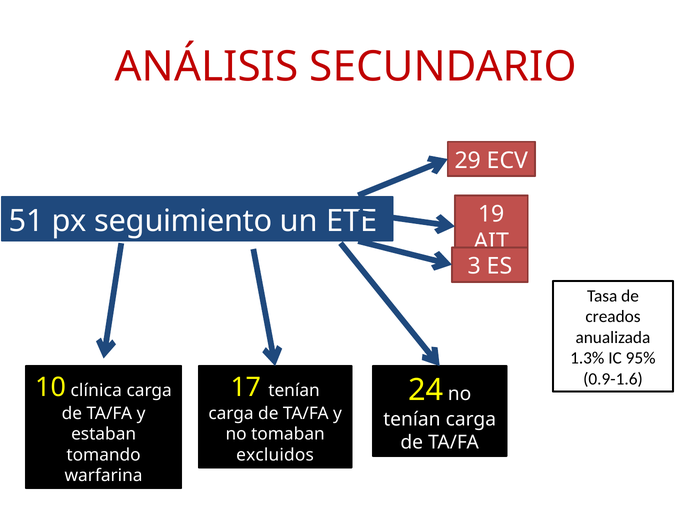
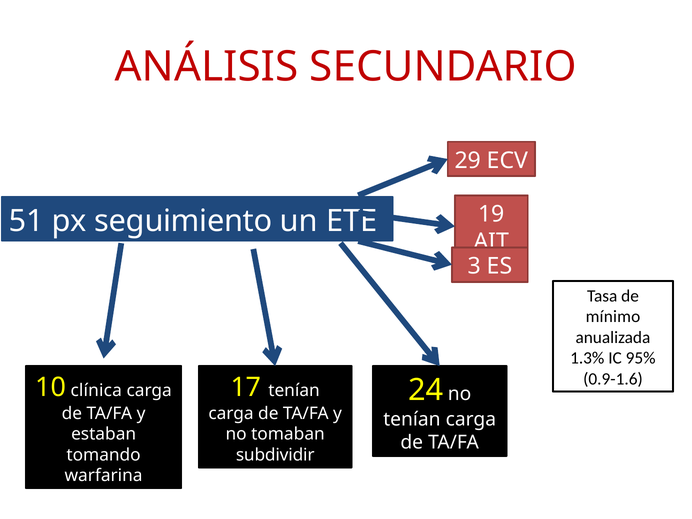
creados: creados -> mínimo
excluidos: excluidos -> subdividir
